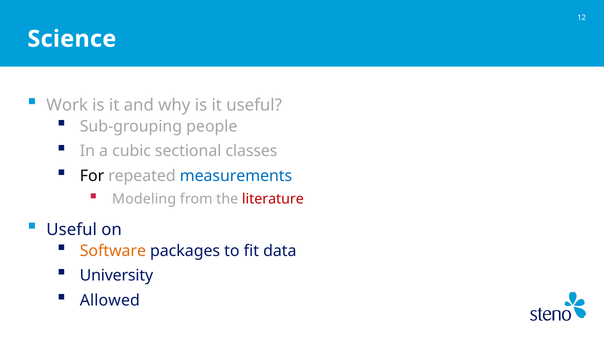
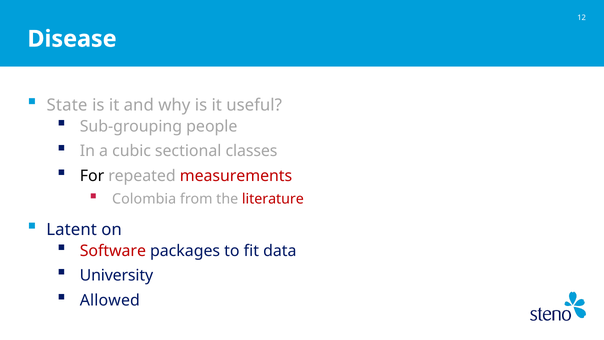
Science: Science -> Disease
Work: Work -> State
measurements colour: blue -> red
Modeling: Modeling -> Colombia
Useful at (72, 229): Useful -> Latent
Software colour: orange -> red
